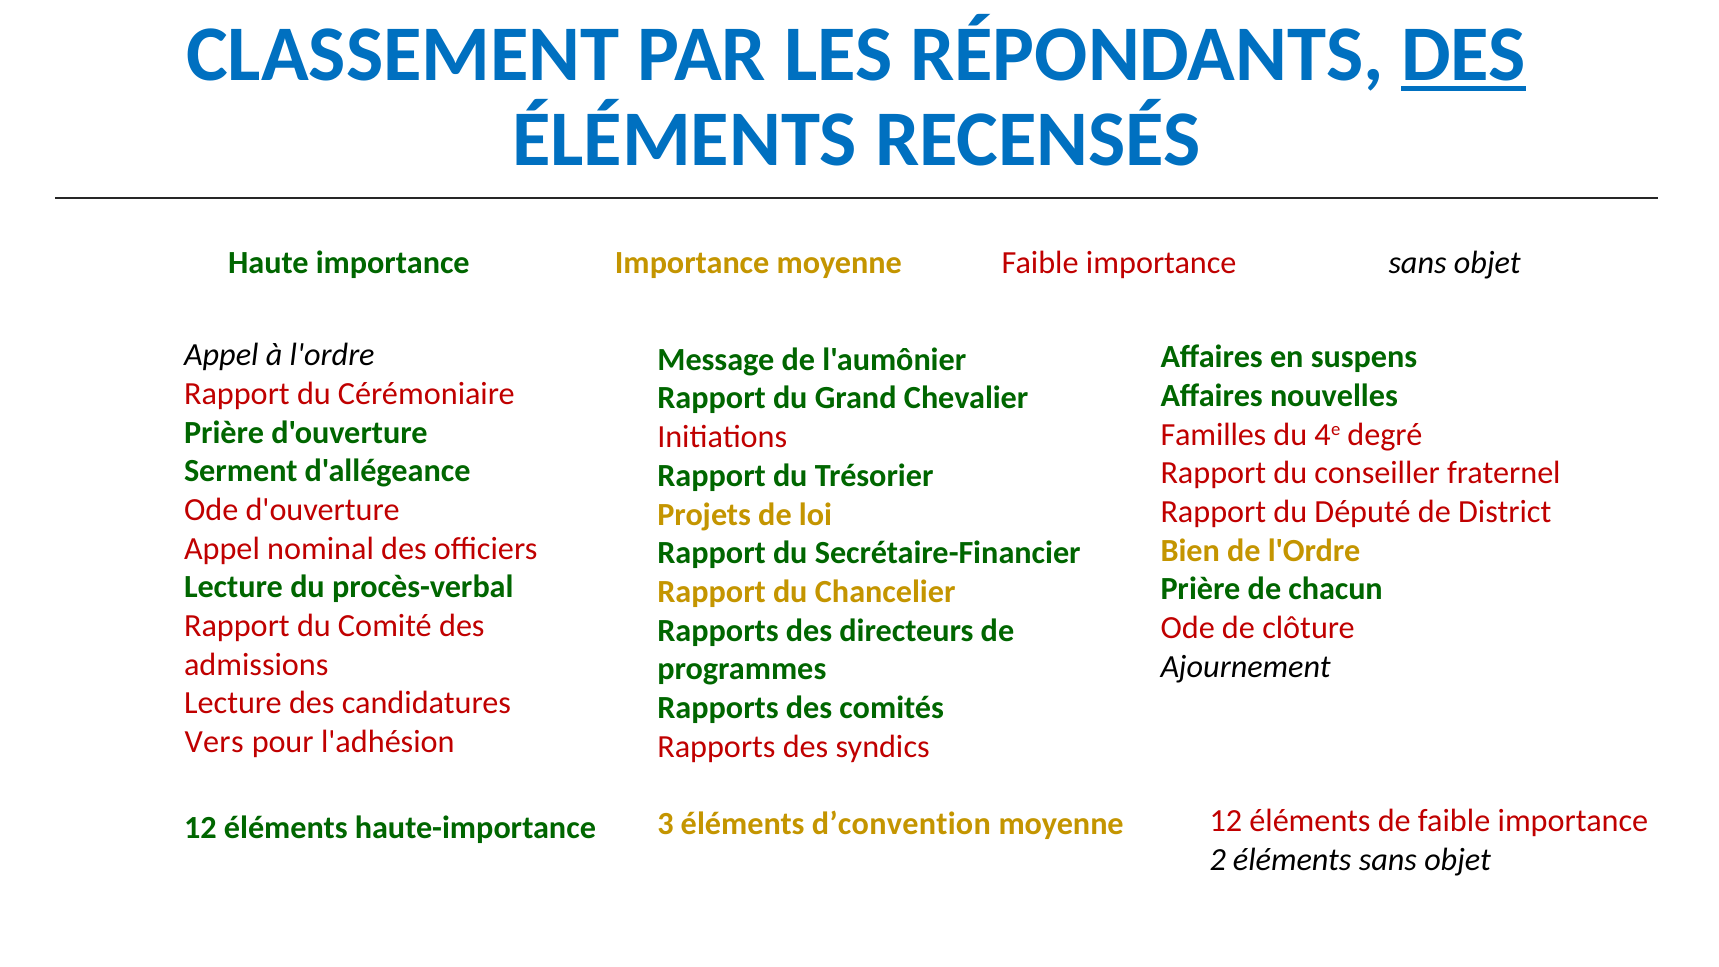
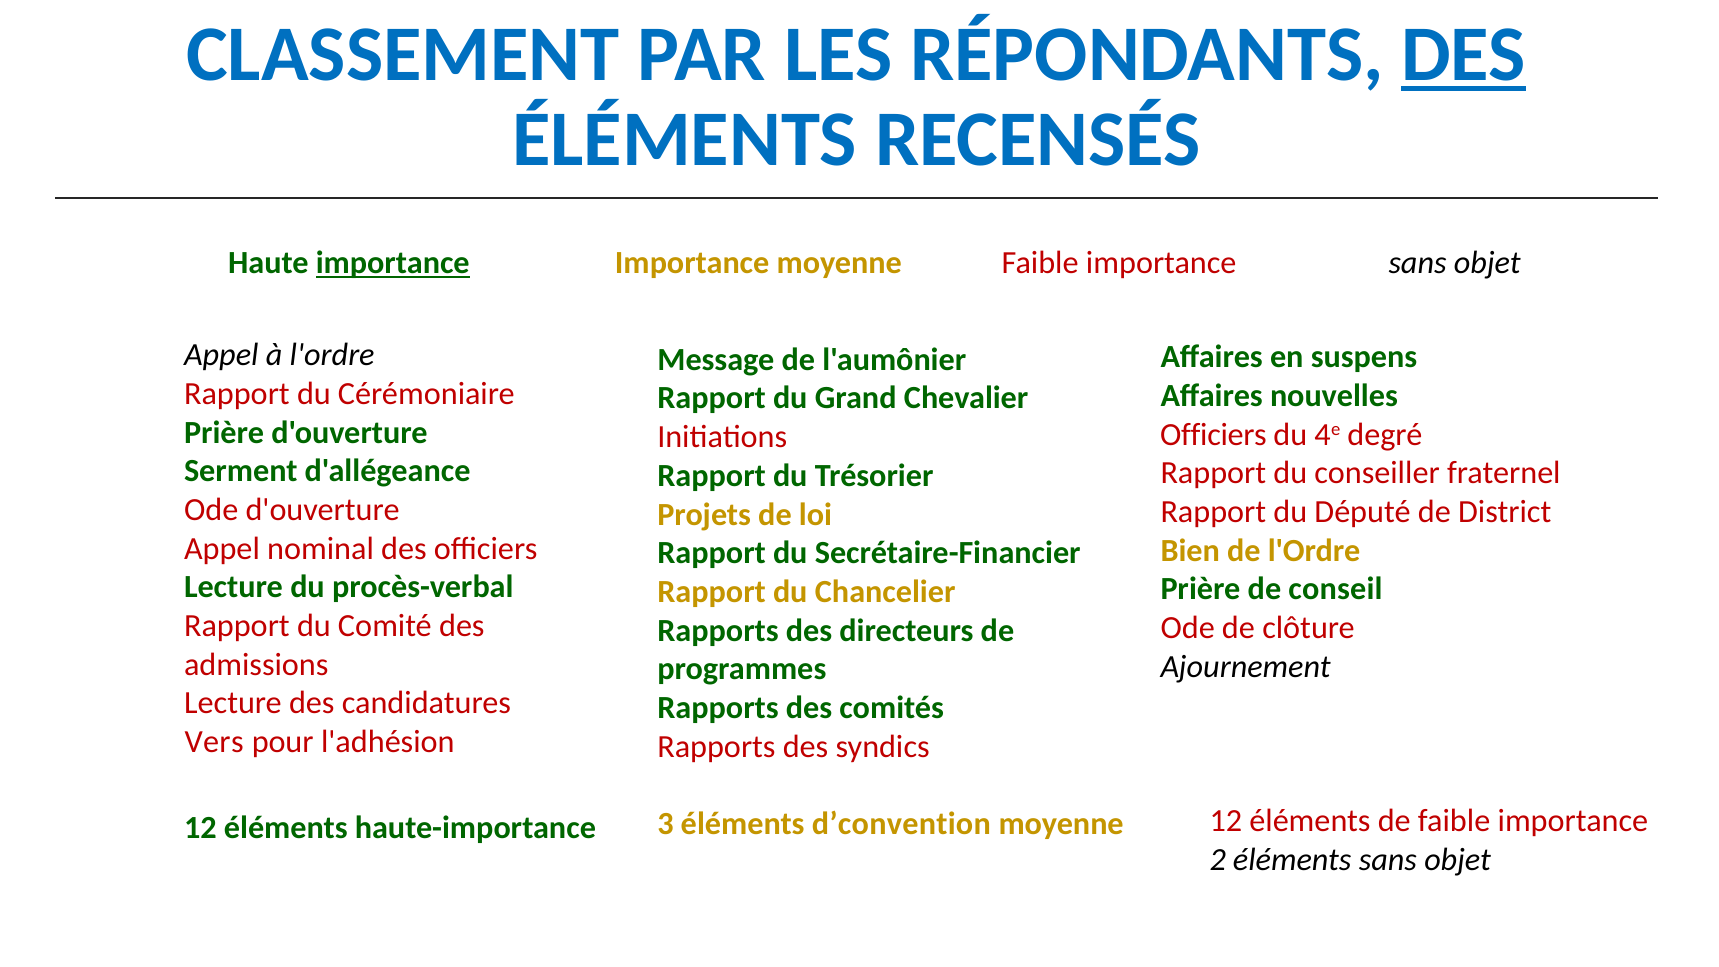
importance at (393, 263) underline: none -> present
Familles at (1213, 434): Familles -> Officiers
chacun: chacun -> conseil
